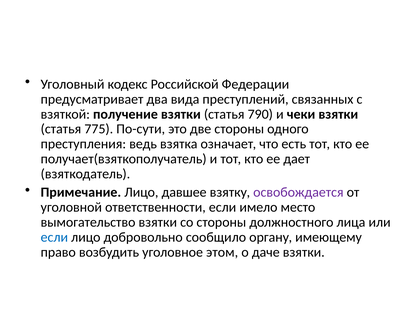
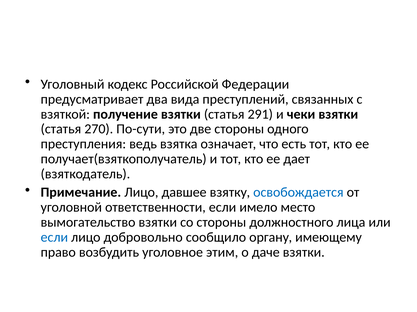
790: 790 -> 291
775: 775 -> 270
освобождается colour: purple -> blue
этом: этом -> этим
